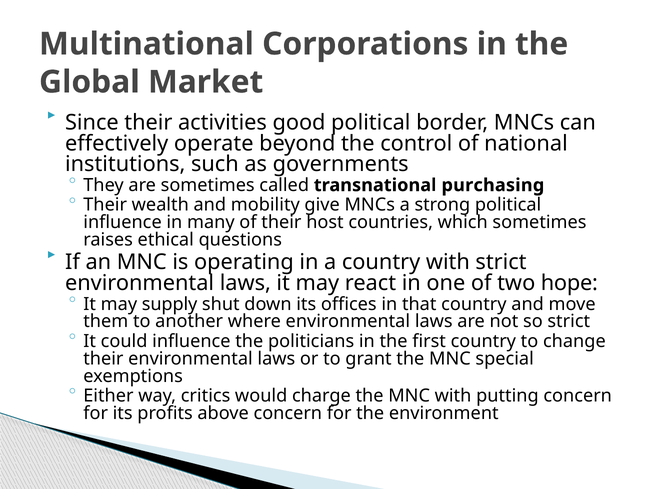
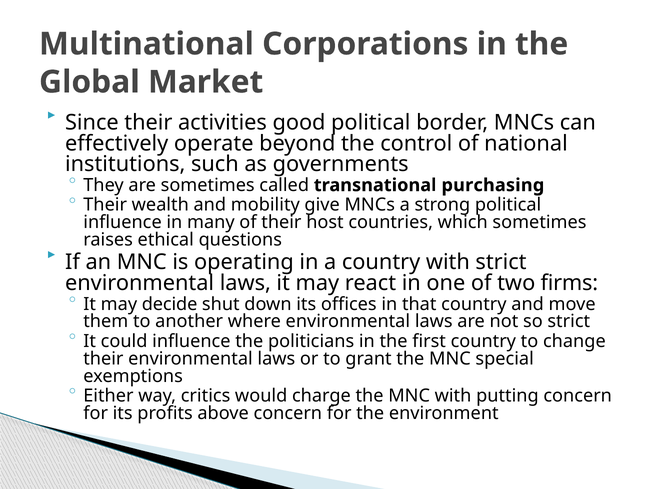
hope: hope -> firms
supply: supply -> decide
